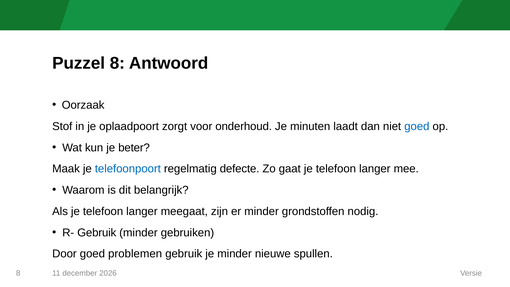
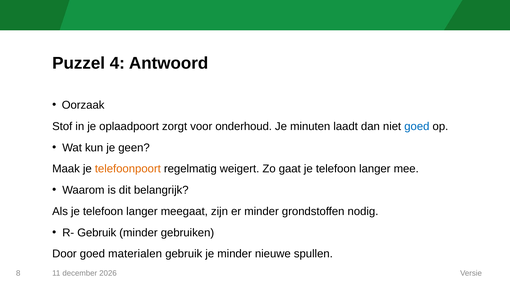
Puzzel 8: 8 -> 4
beter: beter -> geen
telefoonpoort colour: blue -> orange
defecte: defecte -> weigert
problemen: problemen -> materialen
